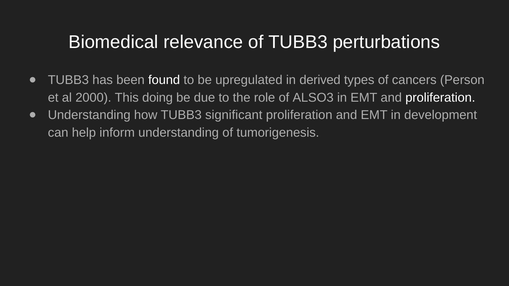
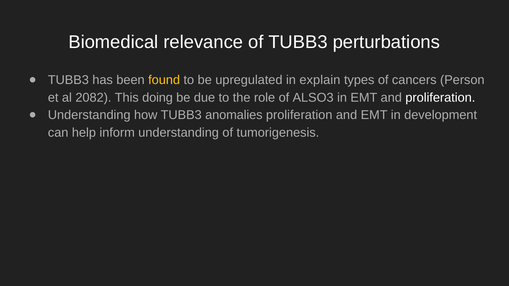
found colour: white -> yellow
derived: derived -> explain
2000: 2000 -> 2082
significant: significant -> anomalies
